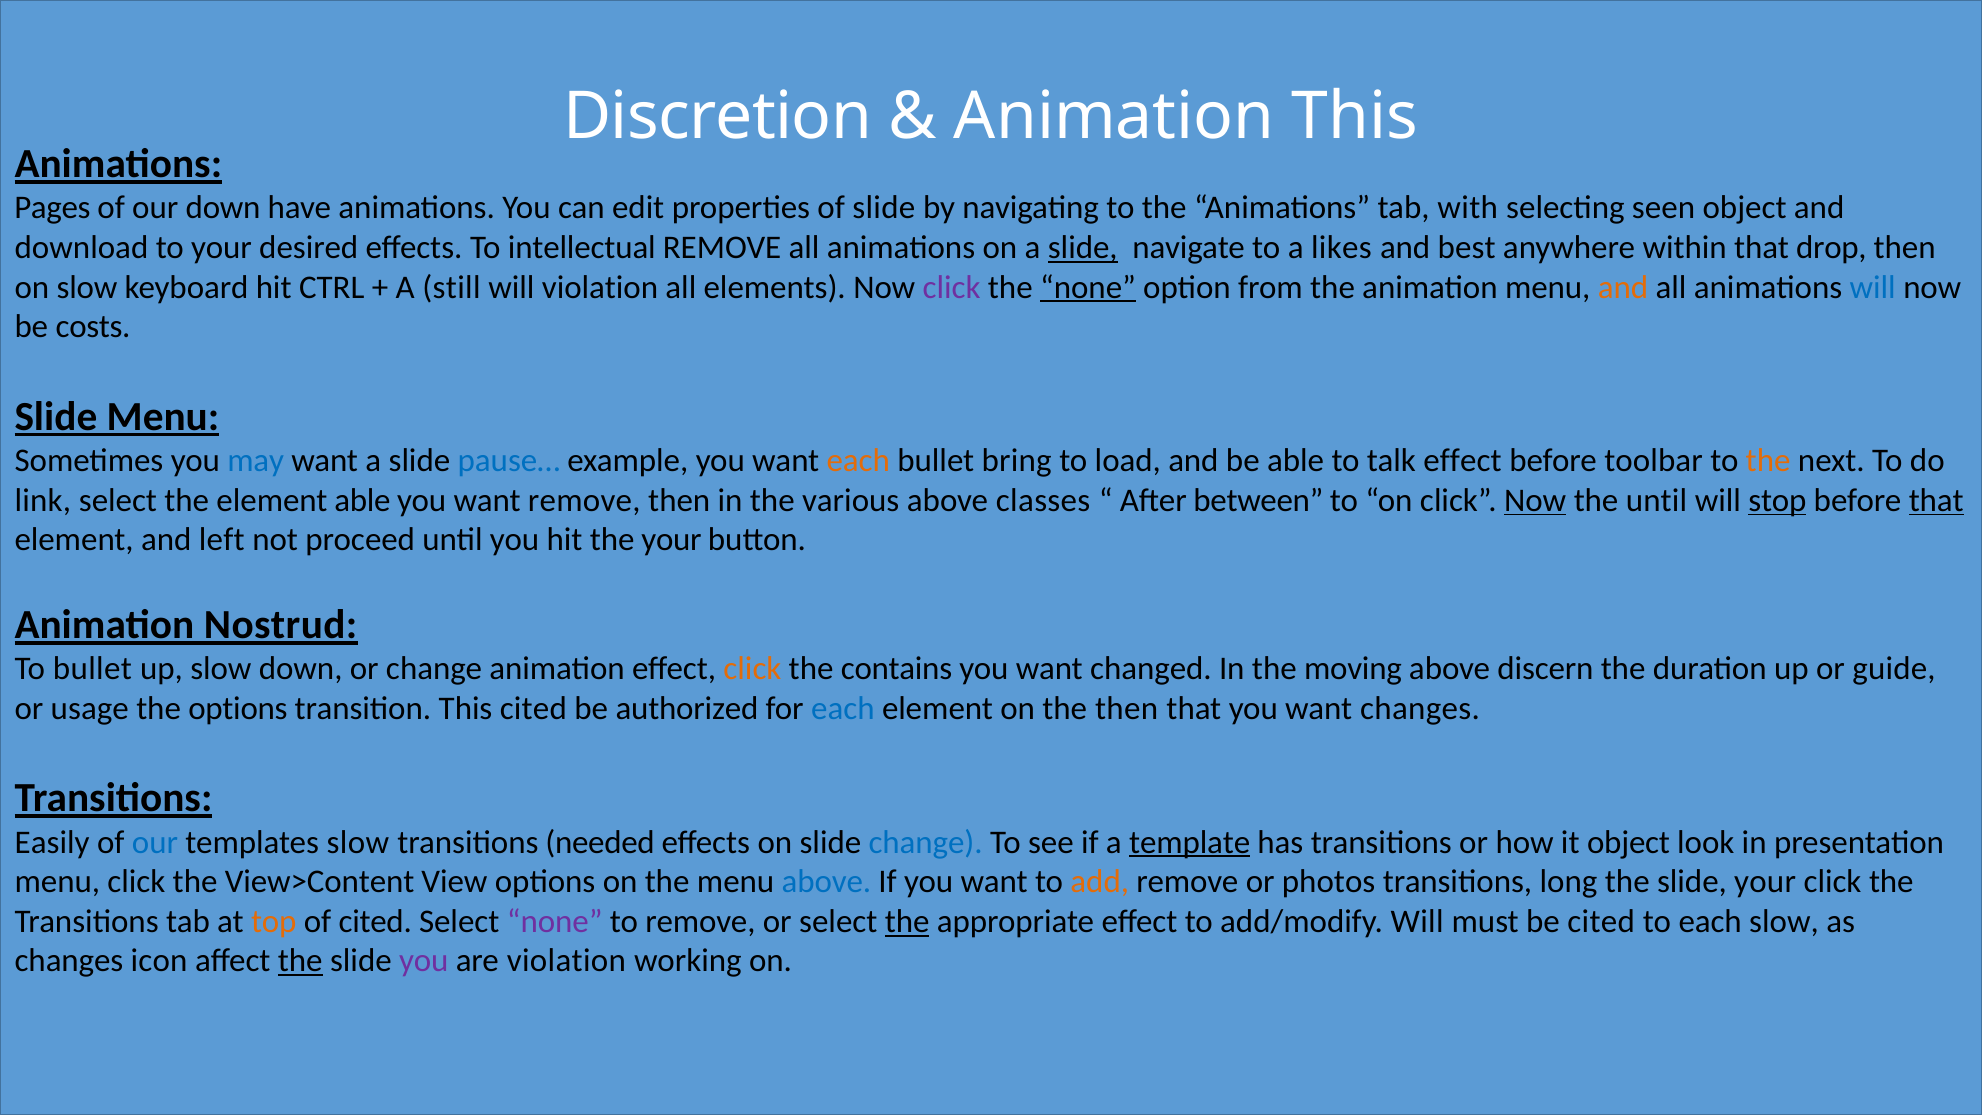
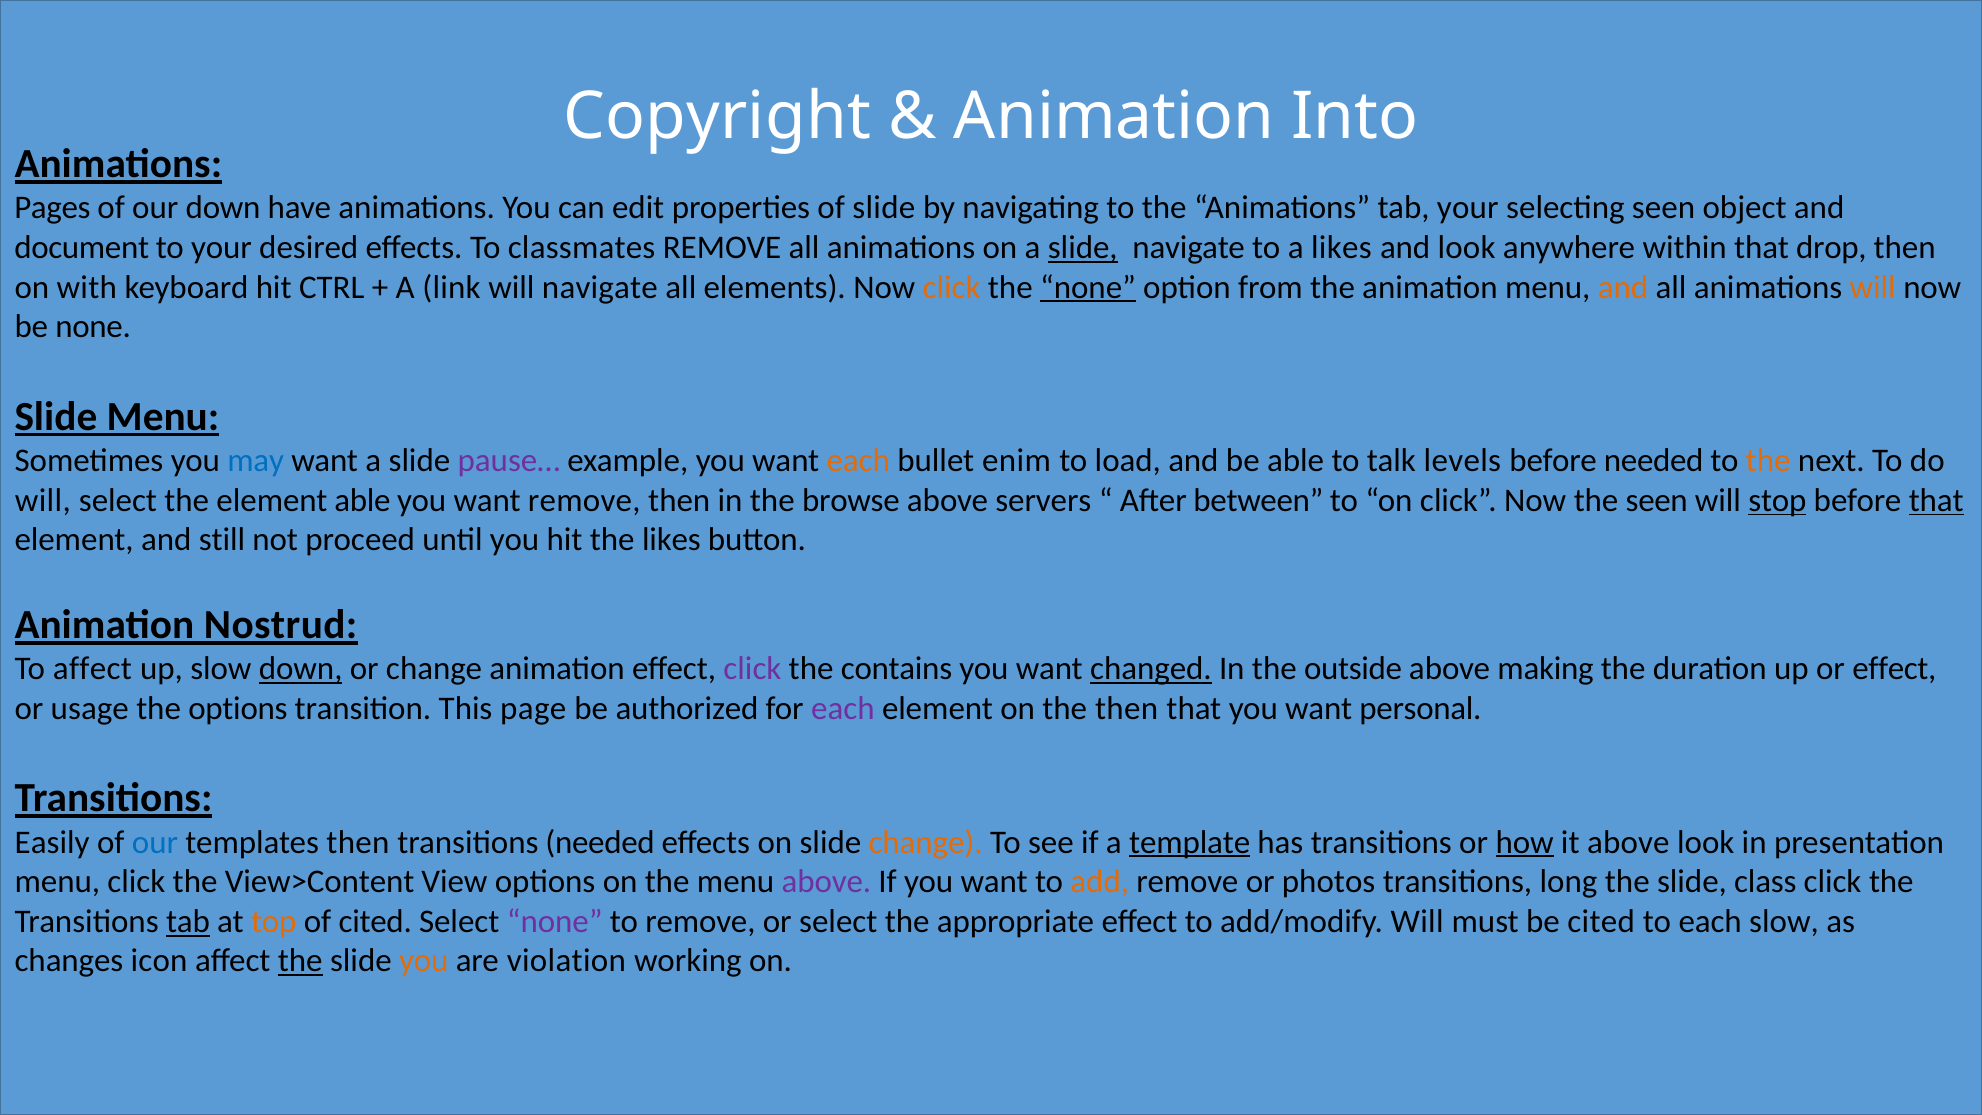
Discretion: Discretion -> Copyright
Animation This: This -> Into
tab with: with -> your
download: download -> document
intellectual: intellectual -> classmates
and best: best -> look
on slow: slow -> with
still: still -> link
will violation: violation -> navigate
click at (952, 287) colour: purple -> orange
will at (1873, 287) colour: blue -> orange
be costs: costs -> none
pause… colour: blue -> purple
bring: bring -> enim
talk effect: effect -> levels
before toolbar: toolbar -> needed
link at (43, 500): link -> will
various: various -> browse
classes: classes -> servers
Now at (1535, 500) underline: present -> none
the until: until -> seen
left: left -> still
the your: your -> likes
To bullet: bullet -> affect
down at (301, 669) underline: none -> present
click at (752, 669) colour: orange -> purple
changed underline: none -> present
moving: moving -> outside
discern: discern -> making
or guide: guide -> effect
This cited: cited -> page
each at (843, 708) colour: blue -> purple
want changes: changes -> personal
templates slow: slow -> then
change at (926, 842) colour: blue -> orange
how underline: none -> present
it object: object -> above
above at (826, 882) colour: blue -> purple
slide your: your -> class
tab at (188, 921) underline: none -> present
the at (907, 921) underline: present -> none
you at (424, 961) colour: purple -> orange
